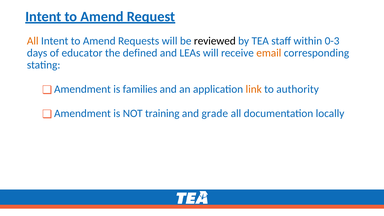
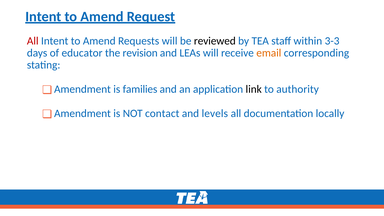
All at (33, 41) colour: orange -> red
0-3: 0-3 -> 3-3
defined: defined -> revision
link colour: orange -> black
training: training -> contact
grade: grade -> levels
